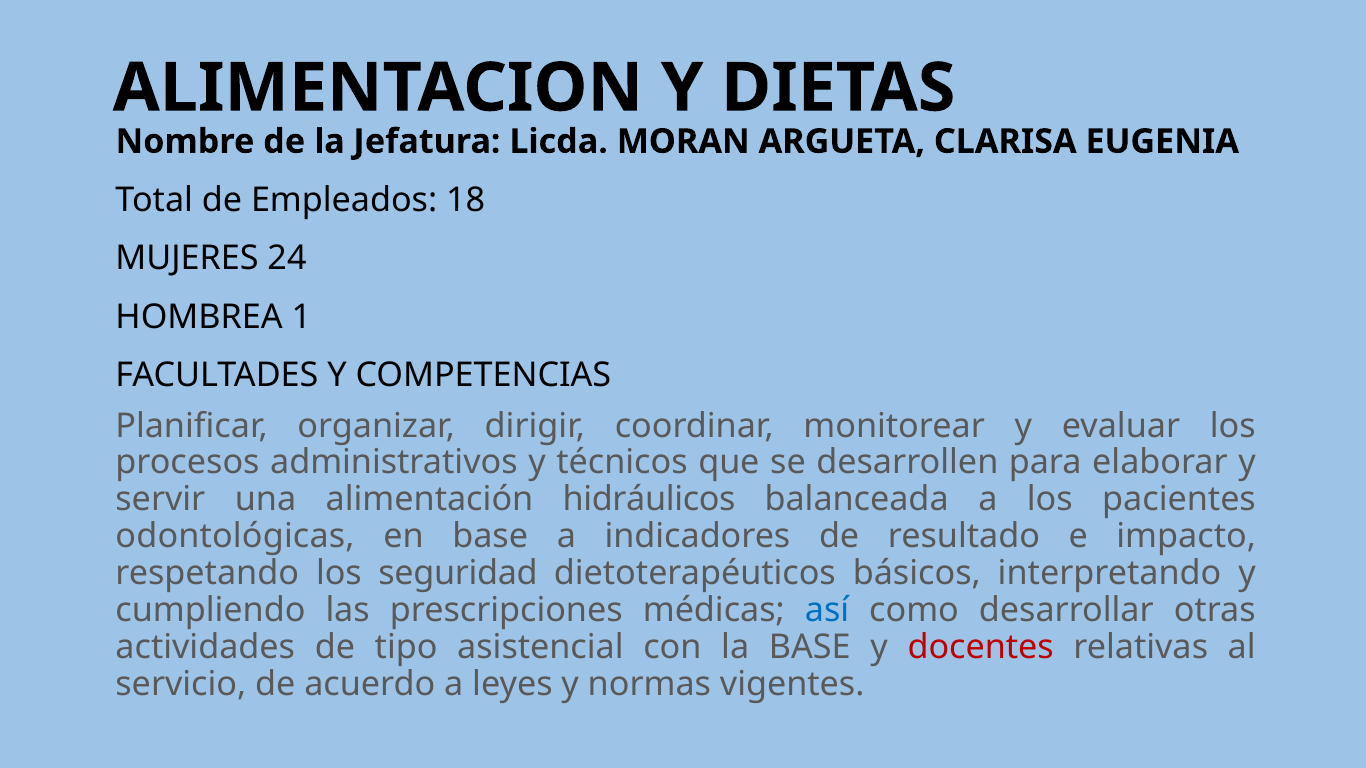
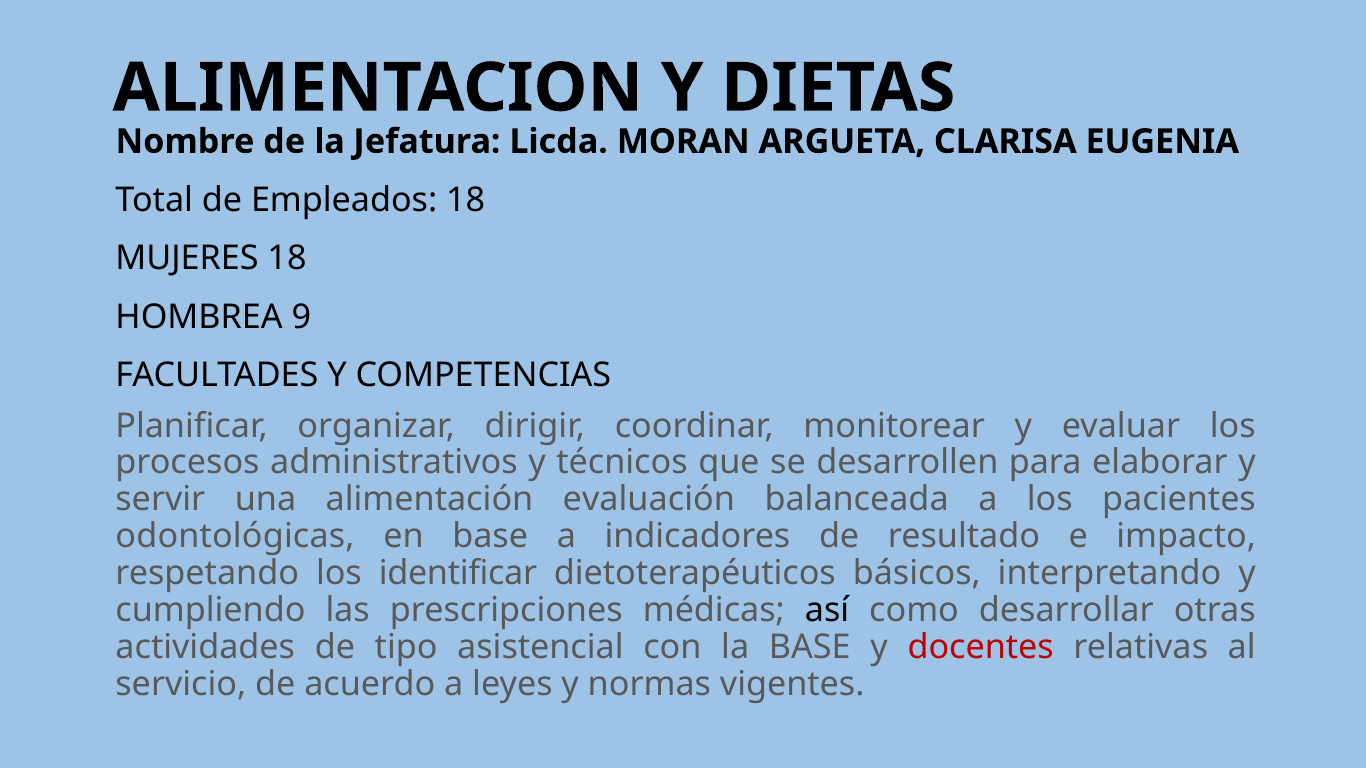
MUJERES 24: 24 -> 18
1: 1 -> 9
hidráulicos: hidráulicos -> evaluación
seguridad: seguridad -> identificar
así colour: blue -> black
